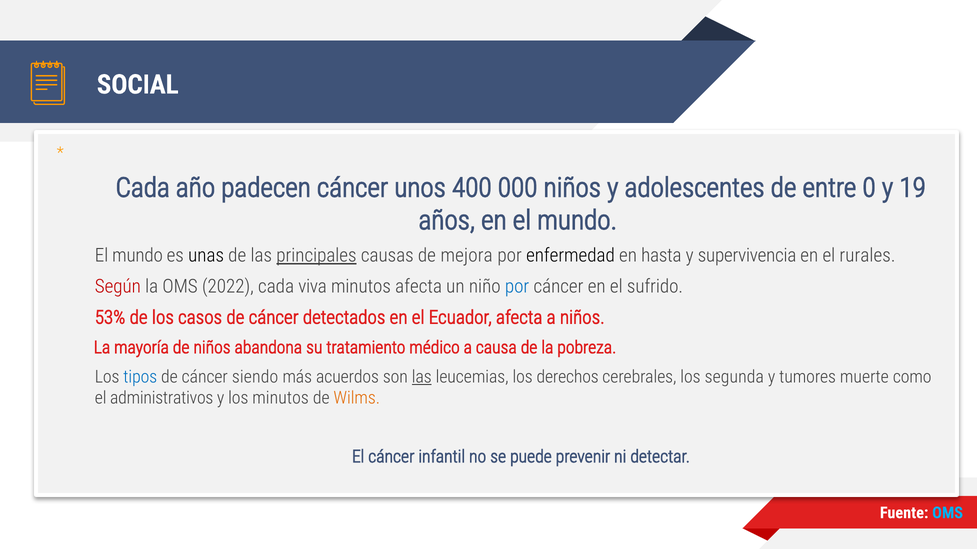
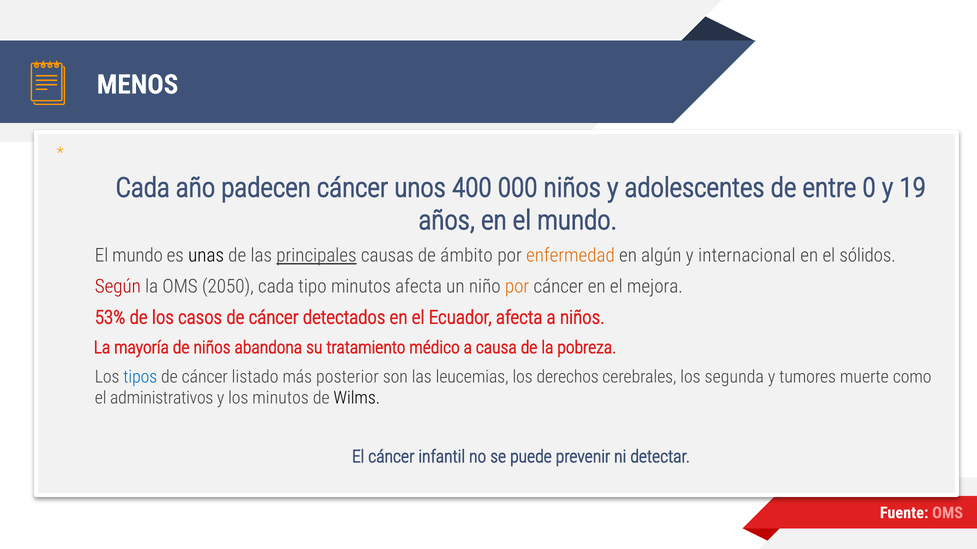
SOCIAL: SOCIAL -> MENOS
mejora: mejora -> ámbito
enfermedad colour: black -> orange
hasta: hasta -> algún
supervivencia: supervivencia -> internacional
rurales: rurales -> sólidos
2022: 2022 -> 2050
viva: viva -> tipo
por at (517, 287) colour: blue -> orange
sufrido: sufrido -> mejora
siendo: siendo -> listado
acuerdos: acuerdos -> posterior
las at (422, 377) underline: present -> none
Wilms colour: orange -> black
OMS at (948, 513) colour: light blue -> pink
